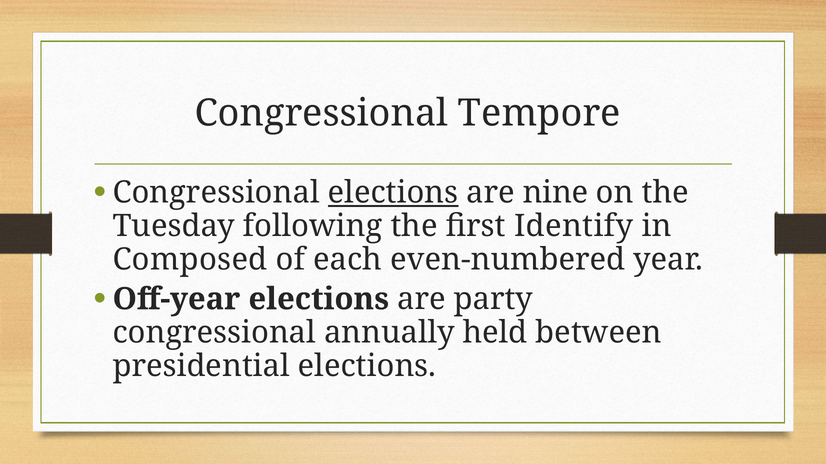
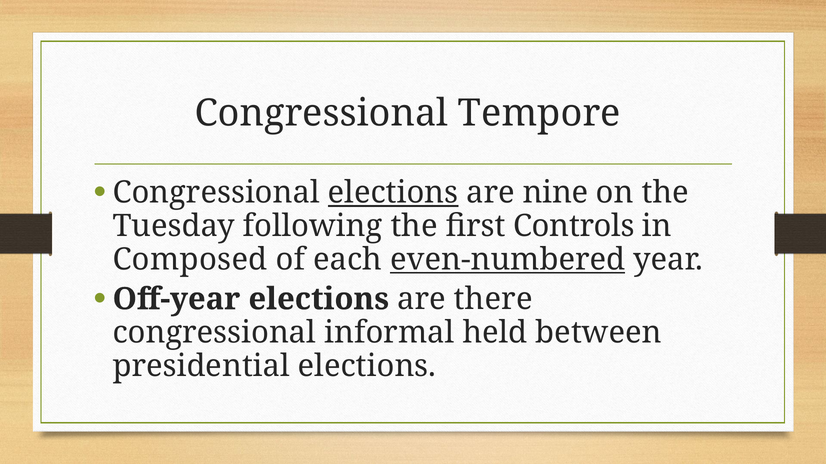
Identify: Identify -> Controls
even-numbered underline: none -> present
party: party -> there
annually: annually -> informal
